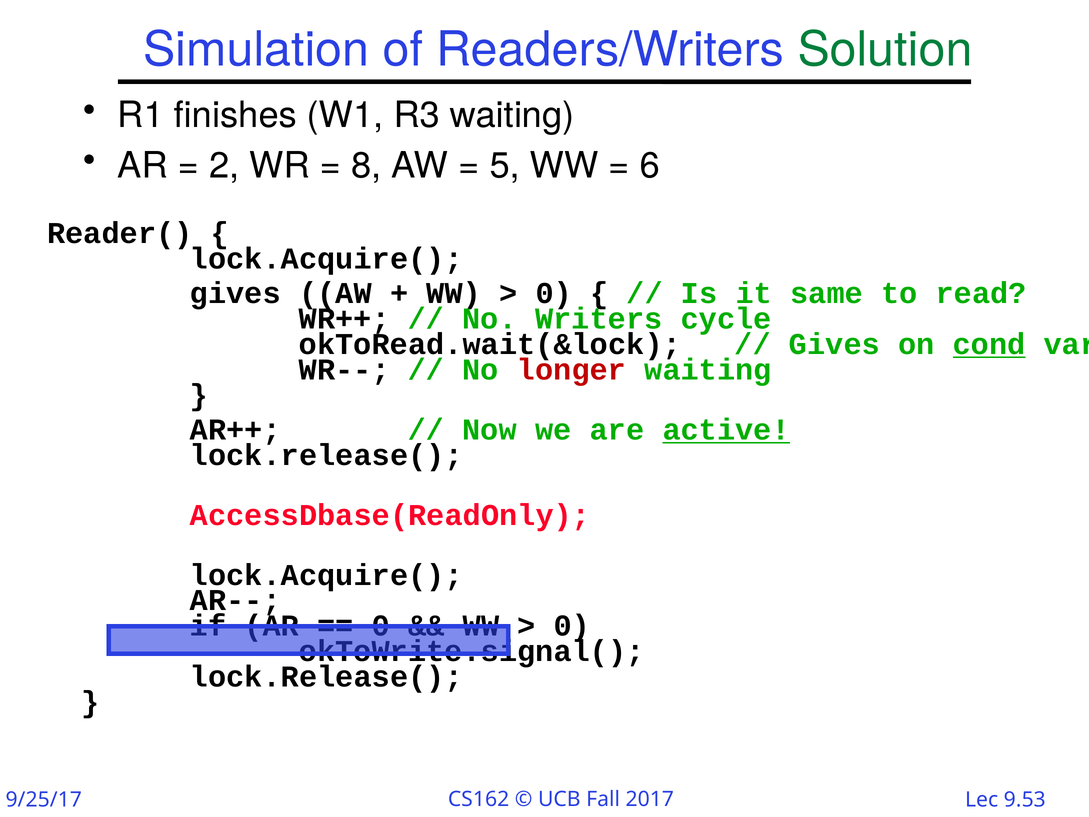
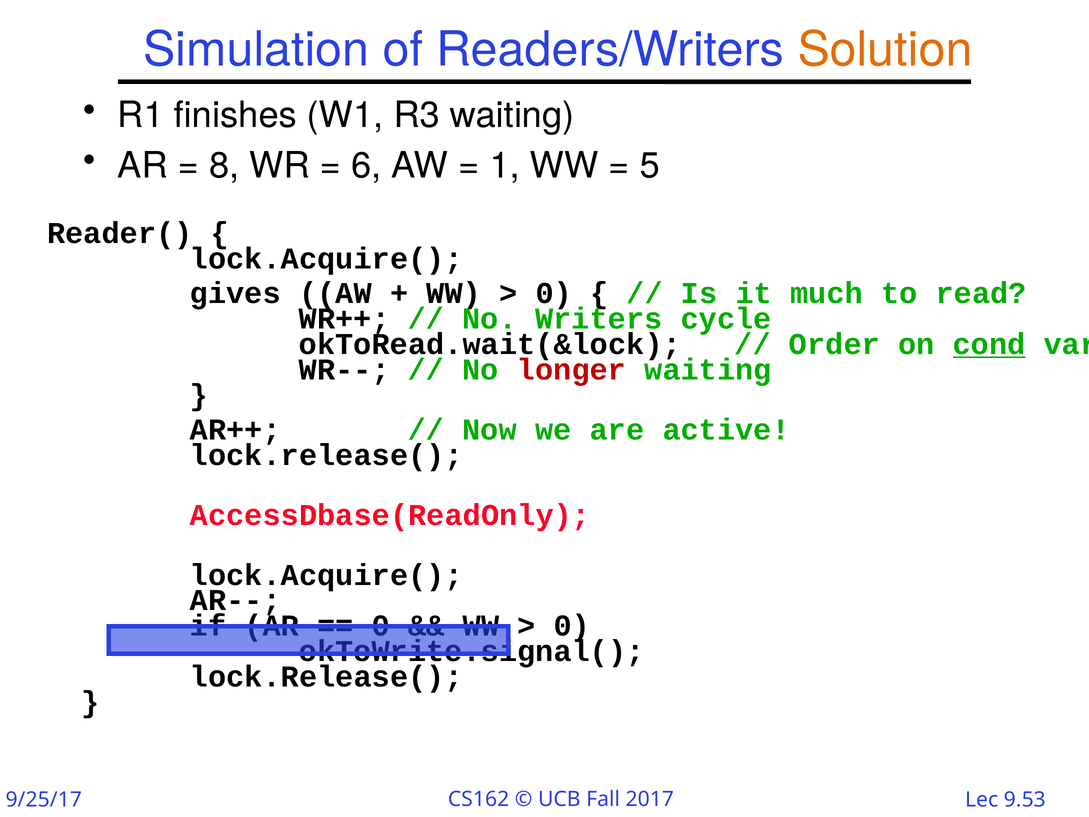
Solution colour: green -> orange
2: 2 -> 8
8: 8 -> 6
5: 5 -> 1
6: 6 -> 5
same: same -> much
Gives at (834, 344): Gives -> Order
active underline: present -> none
